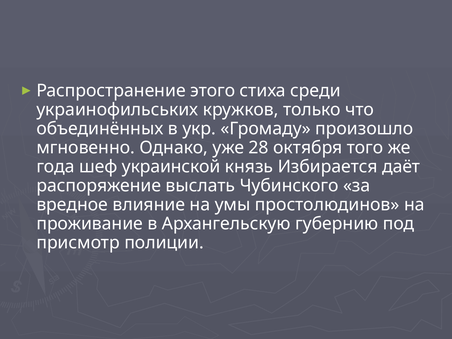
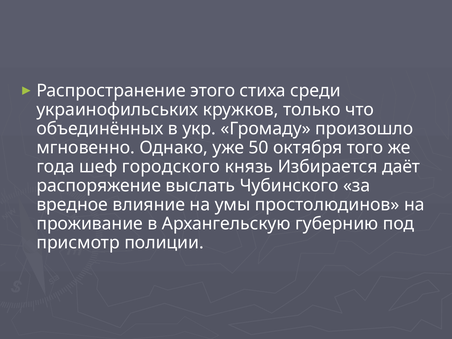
28: 28 -> 50
украинской: украинской -> городского
